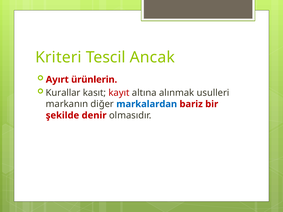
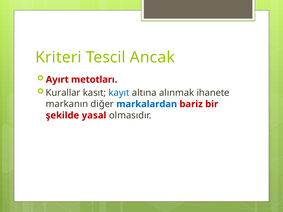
ürünlerin: ürünlerin -> metotları
kayıt colour: red -> blue
usulleri: usulleri -> ihanete
denir: denir -> yasal
